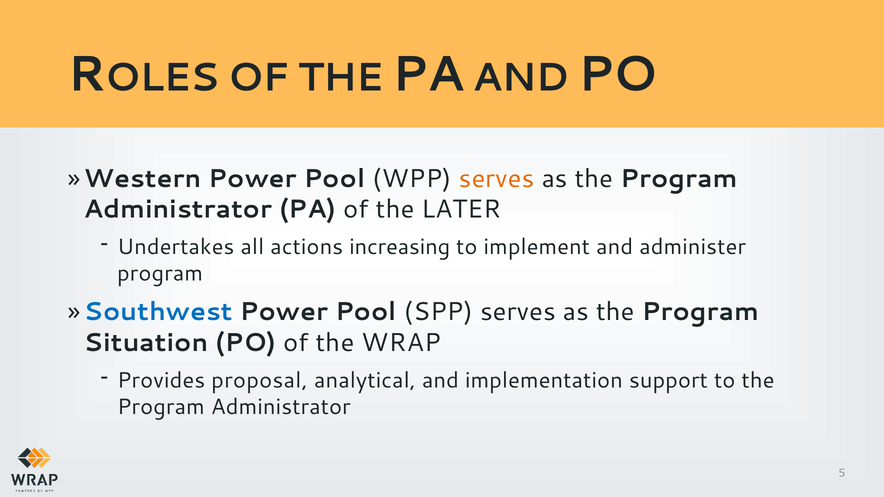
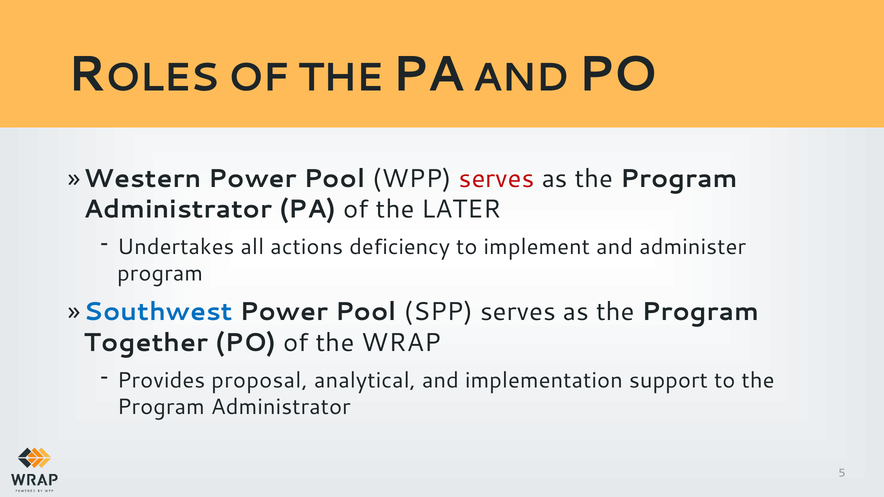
serves at (497, 179) colour: orange -> red
increasing: increasing -> deficiency
Situation: Situation -> Together
